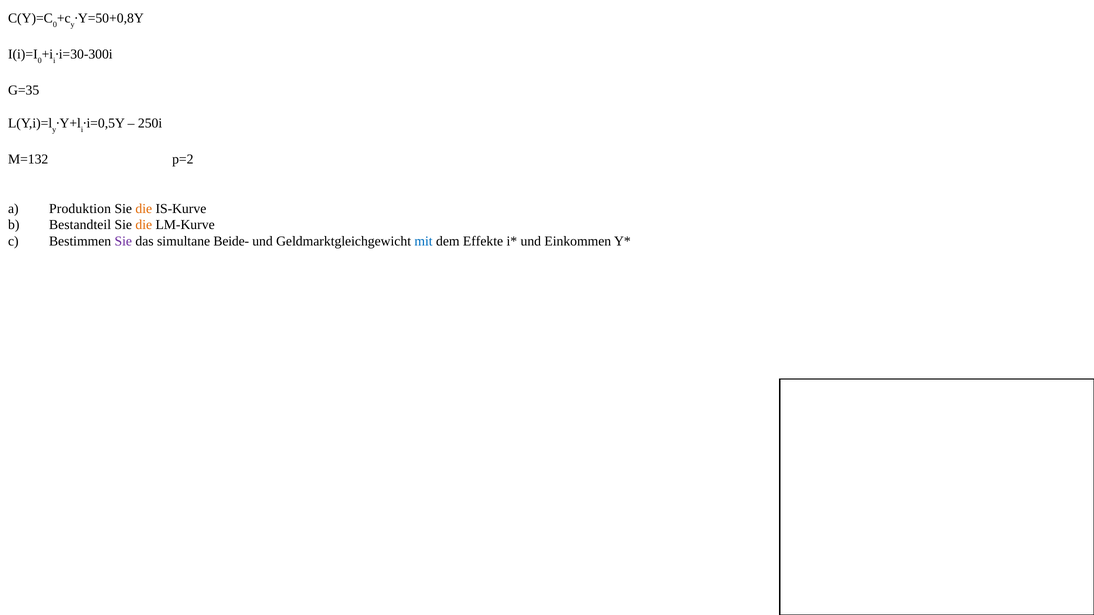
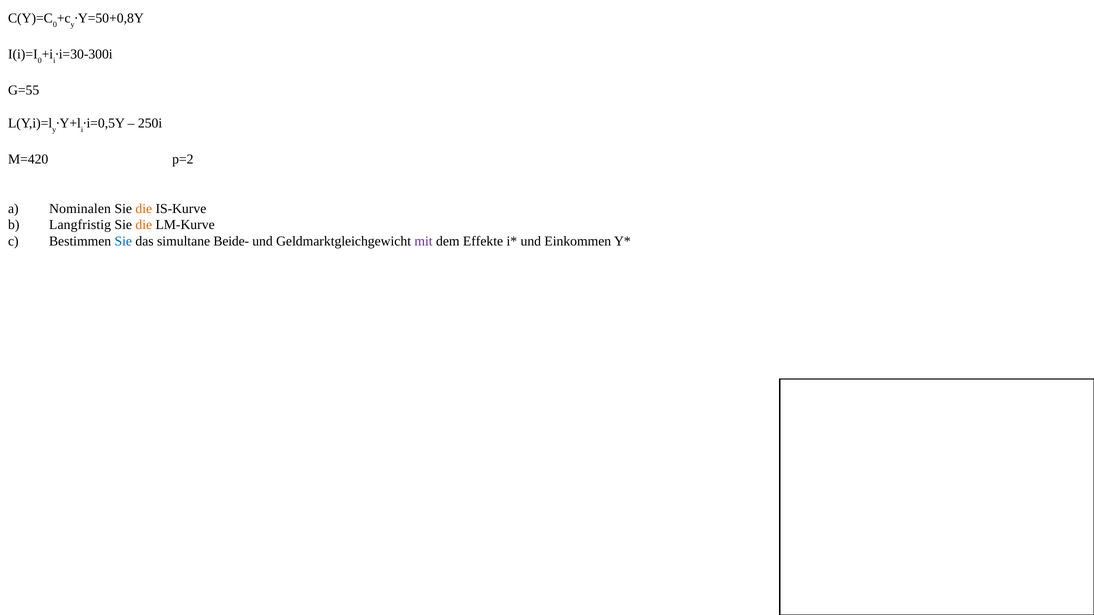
G=35: G=35 -> G=55
M=132: M=132 -> M=420
Produktion: Produktion -> Nominalen
Bestandteil: Bestandteil -> Langfristig
Sie at (123, 241) colour: purple -> blue
mit colour: blue -> purple
